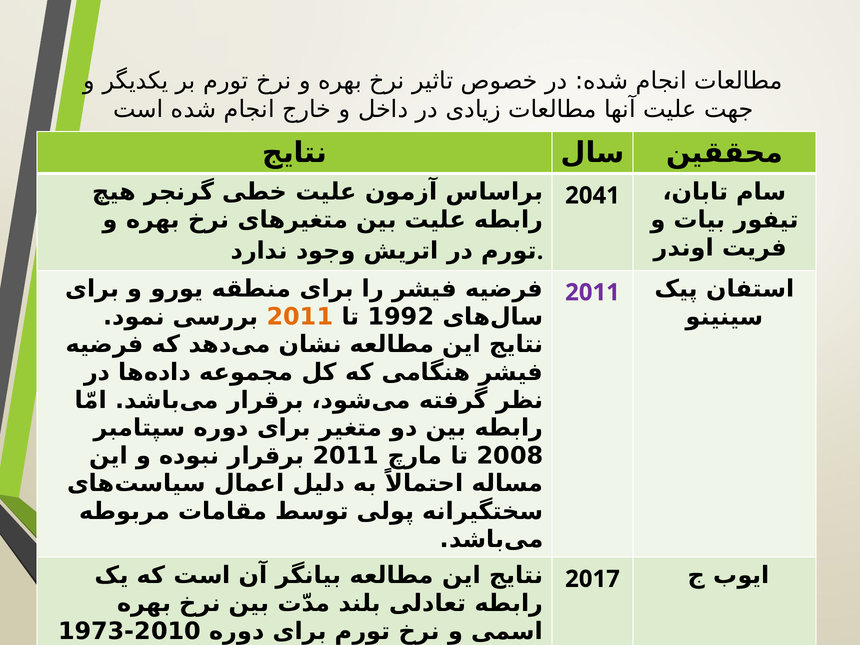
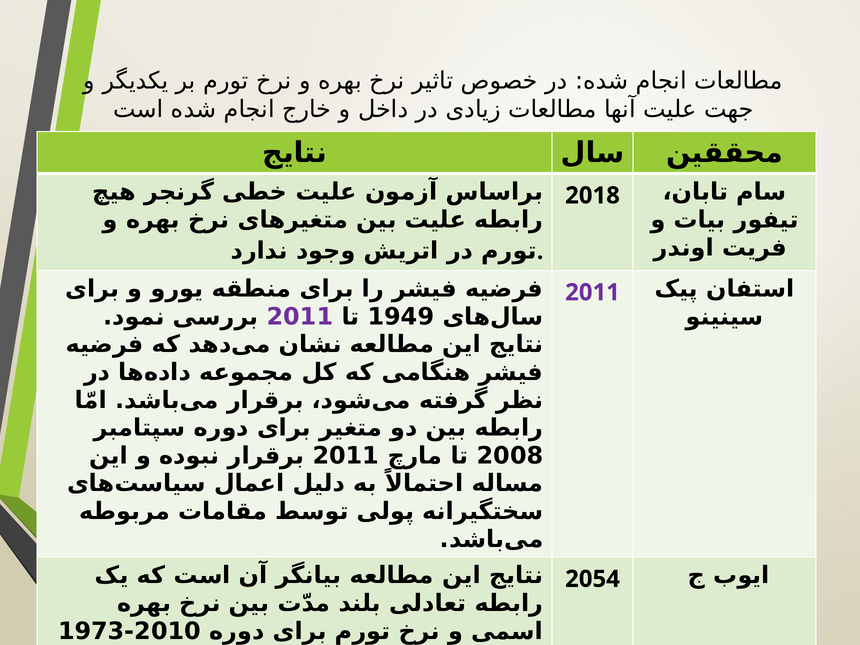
2041: 2041 -> 2018
2011 at (300, 317) colour: orange -> purple
1992: 1992 -> 1949
2017: 2017 -> 2054
